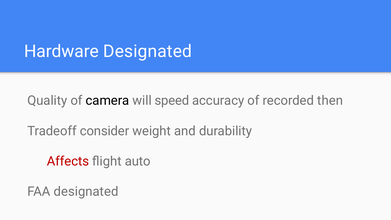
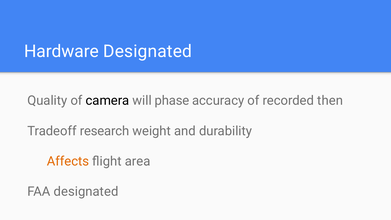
speed: speed -> phase
consider: consider -> research
Affects colour: red -> orange
auto: auto -> area
